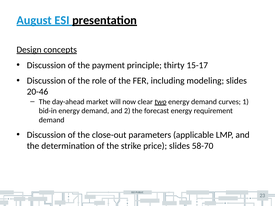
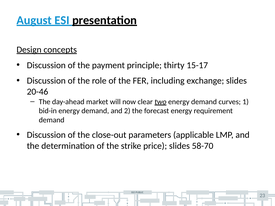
modeling: modeling -> exchange
